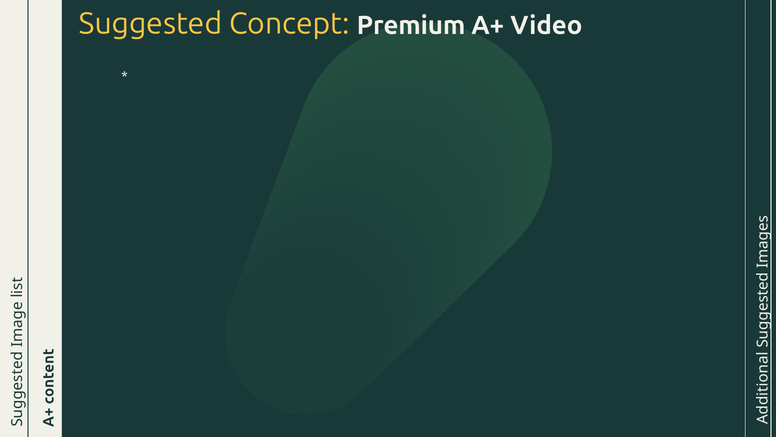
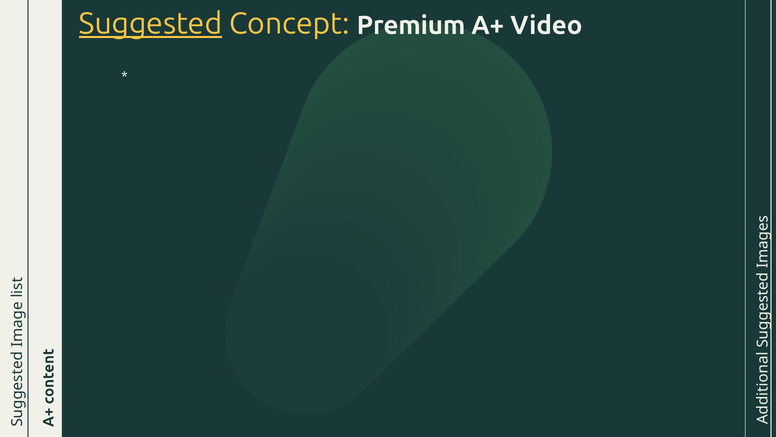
Suggested underline: none -> present
